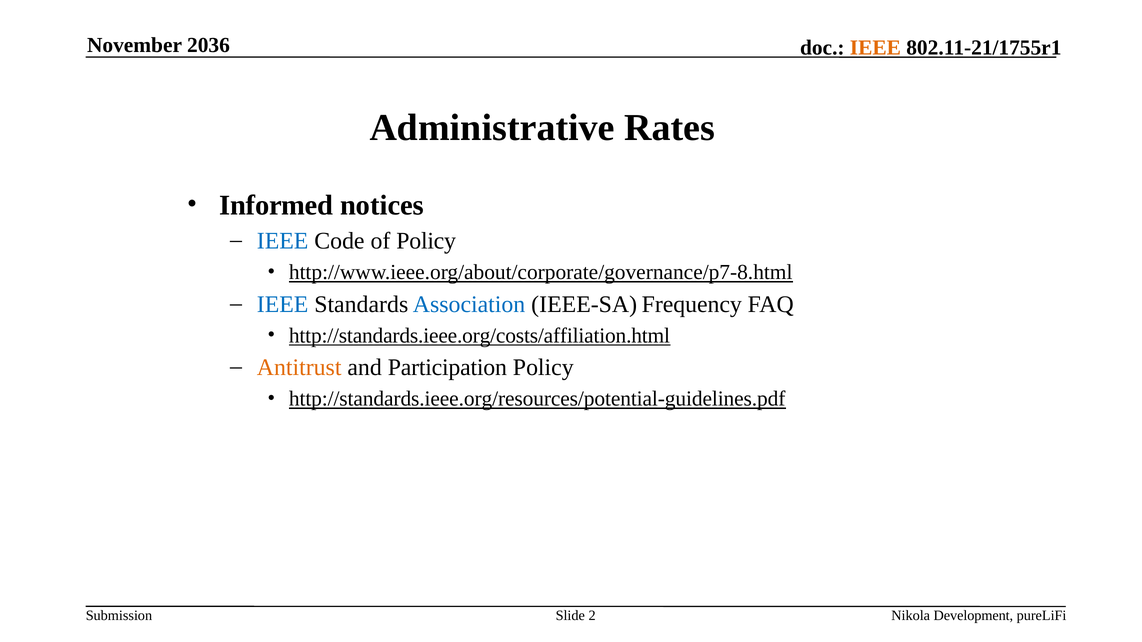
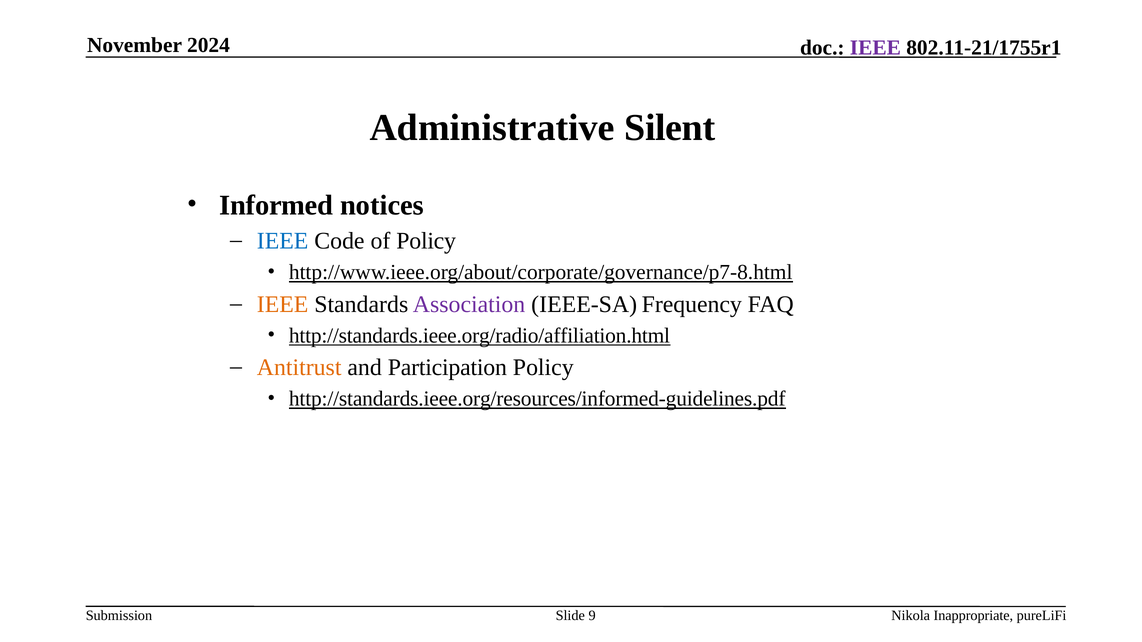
2036: 2036 -> 2024
IEEE at (875, 48) colour: orange -> purple
Rates: Rates -> Silent
IEEE at (283, 305) colour: blue -> orange
Association colour: blue -> purple
http://standards.ieee.org/costs/affiliation.html: http://standards.ieee.org/costs/affiliation.html -> http://standards.ieee.org/radio/affiliation.html
http://standards.ieee.org/resources/potential-guidelines.pdf: http://standards.ieee.org/resources/potential-guidelines.pdf -> http://standards.ieee.org/resources/informed-guidelines.pdf
2: 2 -> 9
Development: Development -> Inappropriate
